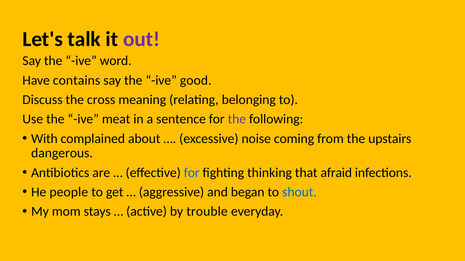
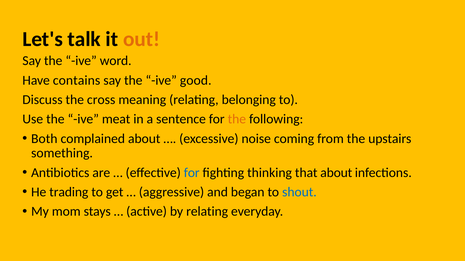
out colour: purple -> orange
the at (237, 119) colour: purple -> orange
With: With -> Both
dangerous: dangerous -> something
that afraid: afraid -> about
people: people -> trading
by trouble: trouble -> relating
